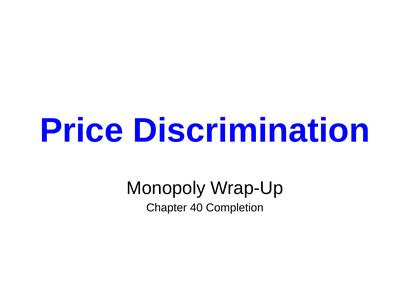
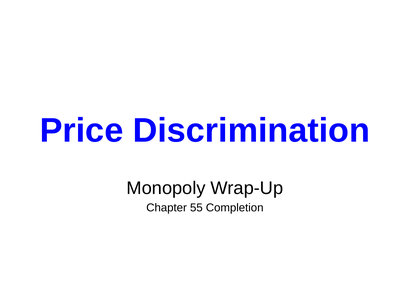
40: 40 -> 55
